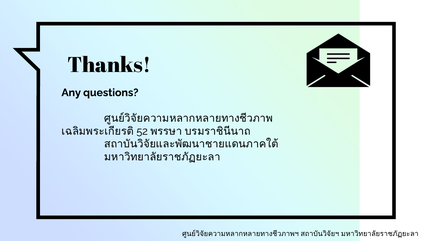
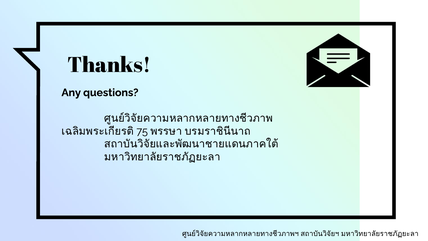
52: 52 -> 75
